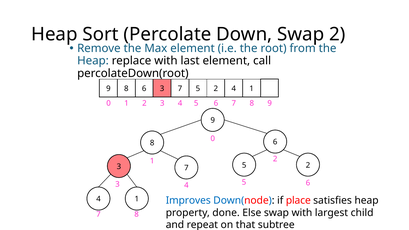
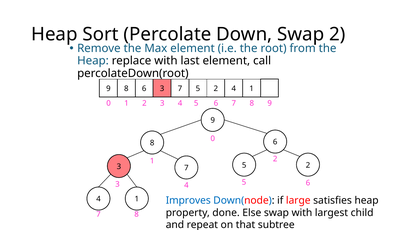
place: place -> large
